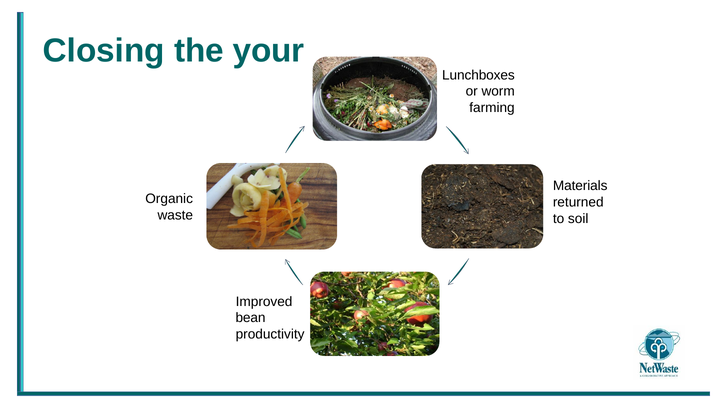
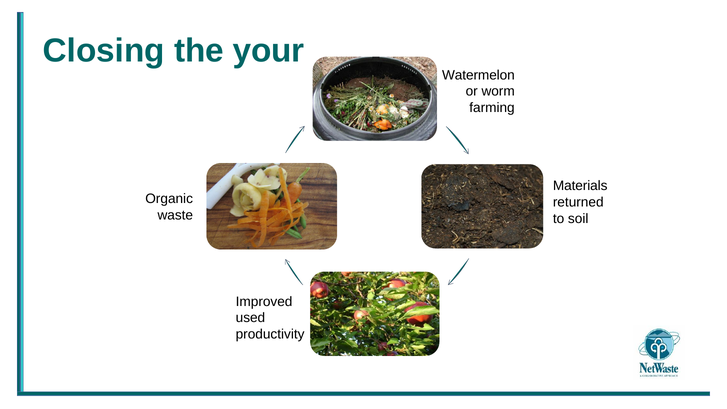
Lunchboxes: Lunchboxes -> Watermelon
bean: bean -> used
